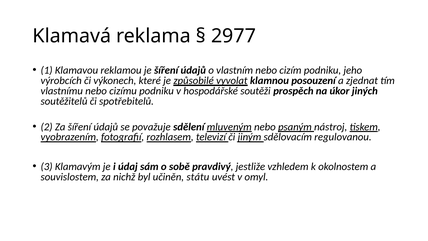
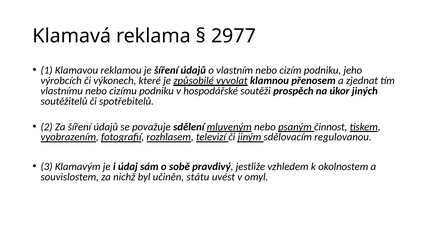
posouzení: posouzení -> přenosem
nástroj: nástroj -> činnost
